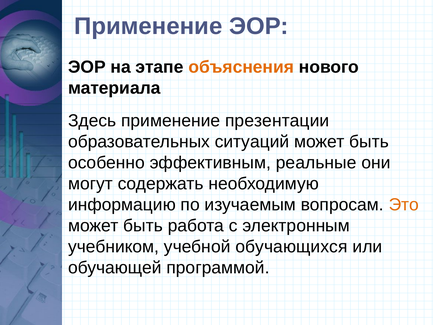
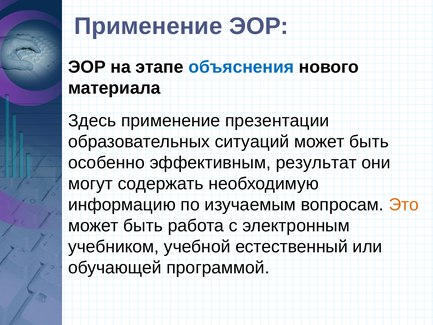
объяснения colour: orange -> blue
реальные: реальные -> результат
обучающихся: обучающихся -> естественный
